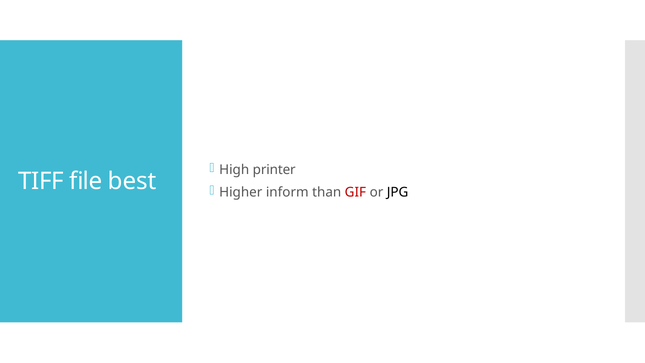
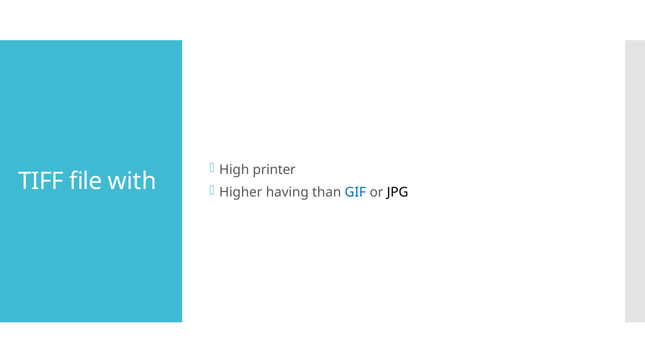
best: best -> with
inform: inform -> having
GIF colour: red -> blue
